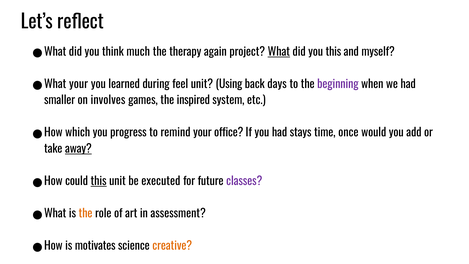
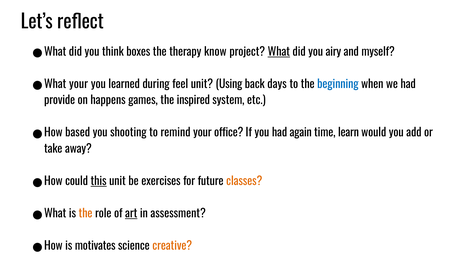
much: much -> boxes
again: again -> know
you this: this -> airy
beginning colour: purple -> blue
smaller: smaller -> provide
involves: involves -> happens
which: which -> based
progress: progress -> shooting
stays: stays -> again
once: once -> learn
away underline: present -> none
executed: executed -> exercises
classes colour: purple -> orange
art underline: none -> present
